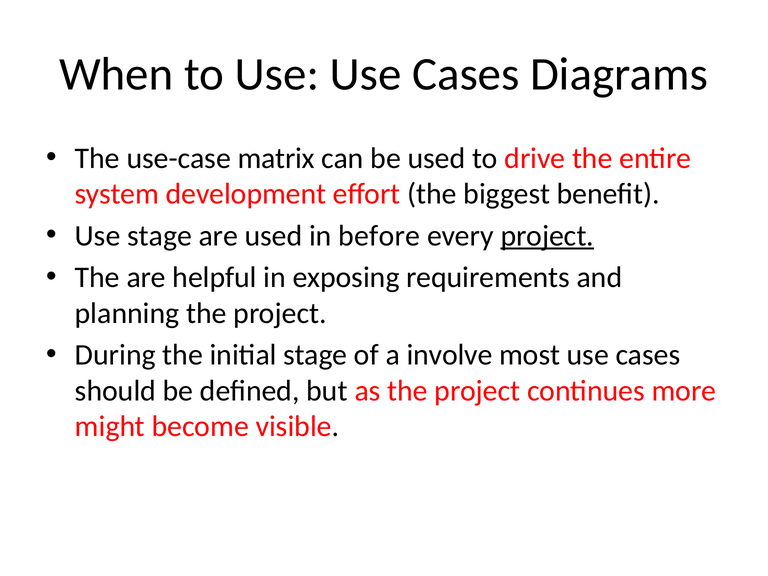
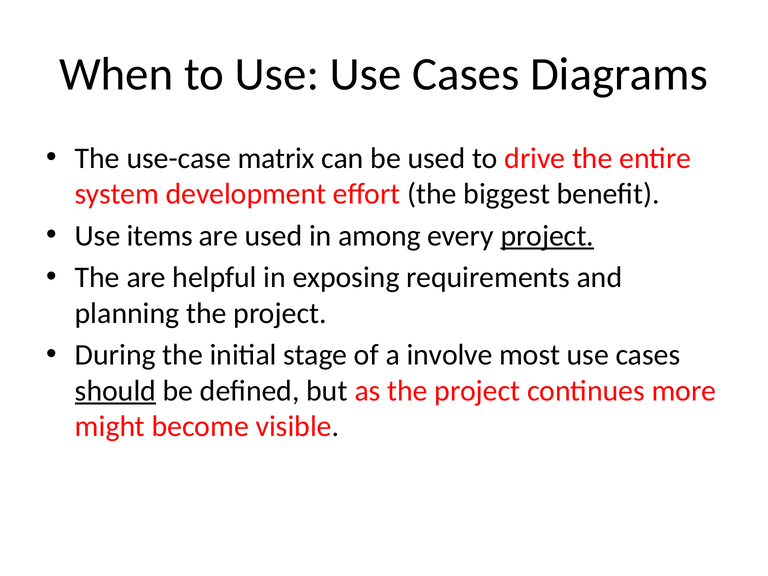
Use stage: stage -> items
before: before -> among
should underline: none -> present
